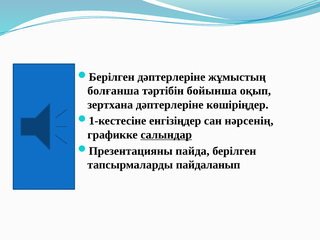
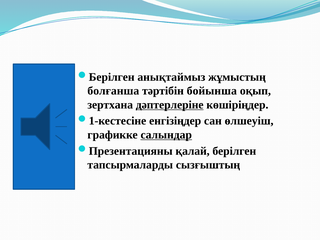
дәптерлеріне at (171, 77): дәптерлеріне -> анықтаймыз
дәптерлеріне at (170, 105) underline: none -> present
нәрсенің: нәрсенің -> өлшеуіш
пайда: пайда -> қалай
пайдаланып: пайдаланып -> сызғыштың
